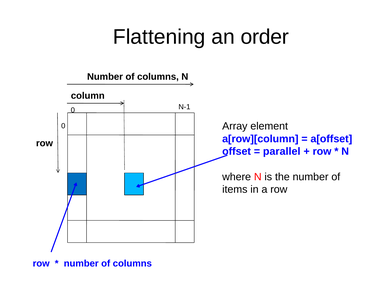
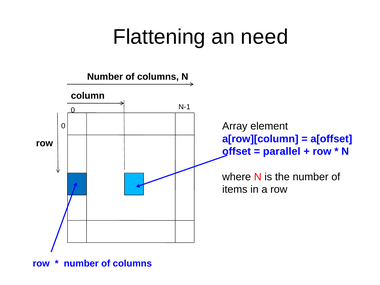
order: order -> need
